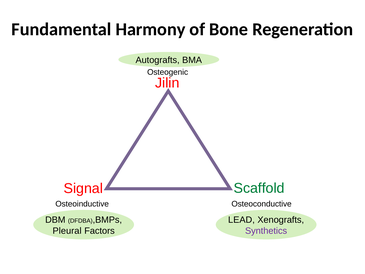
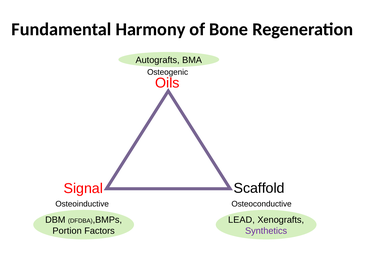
Jilin: Jilin -> Oils
Scaffold colour: green -> black
Pleural: Pleural -> Portion
